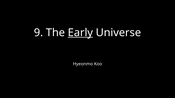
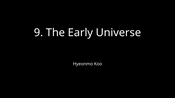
Early underline: present -> none
